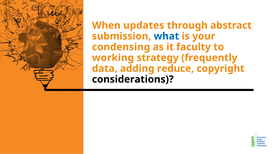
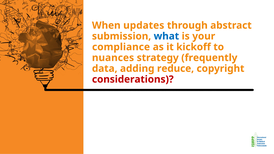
condensing: condensing -> compliance
faculty: faculty -> kickoff
working: working -> nuances
considerations colour: black -> red
